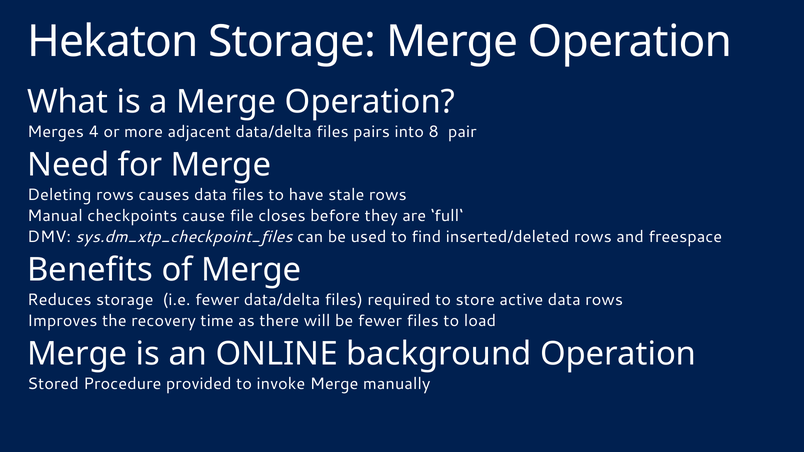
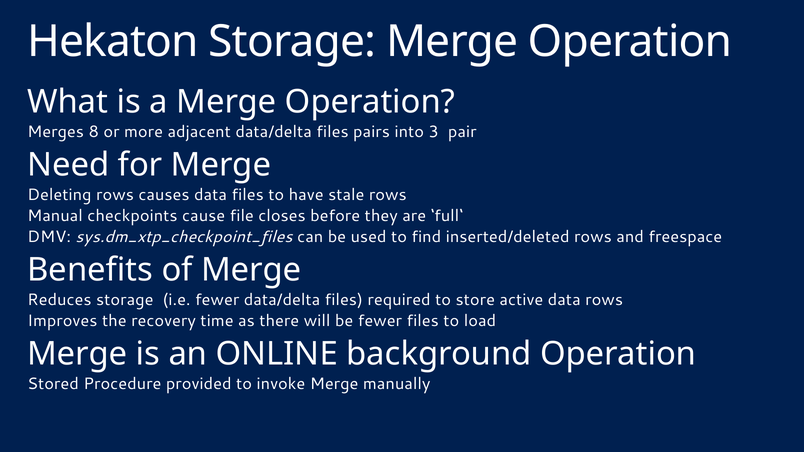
4: 4 -> 8
8: 8 -> 3
